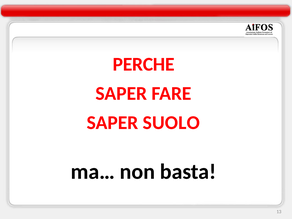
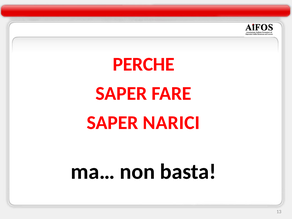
SUOLO: SUOLO -> NARICI
